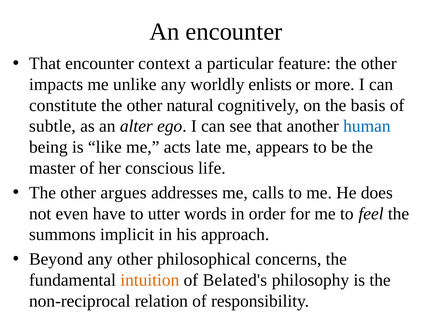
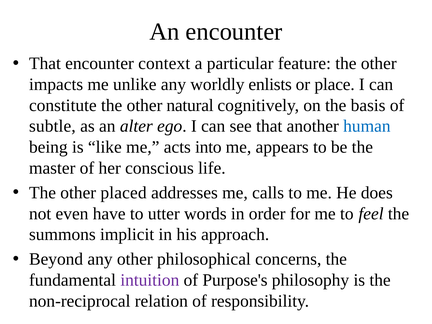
more: more -> place
late: late -> into
argues: argues -> placed
intuition colour: orange -> purple
Belated's: Belated's -> Purpose's
